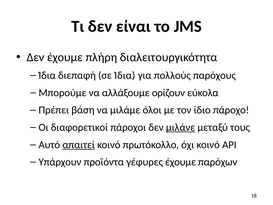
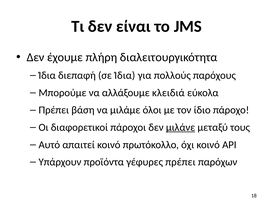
ορίζουν: ορίζουν -> κλειδιά
απαιτεί underline: present -> none
γέφυρες έχουμε: έχουμε -> πρέπει
